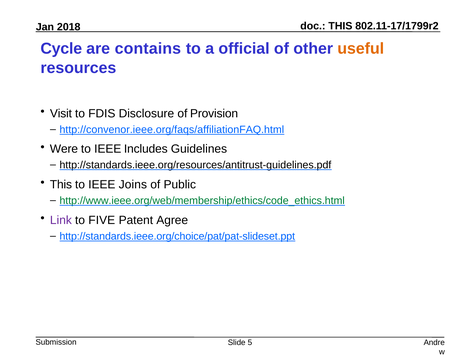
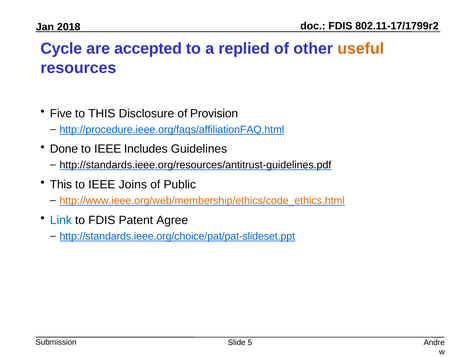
THIS at (340, 26): THIS -> FDIS
contains: contains -> accepted
official: official -> replied
Visit: Visit -> Five
to FDIS: FDIS -> THIS
http://convenor.ieee.org/faqs/affiliationFAQ.html: http://convenor.ieee.org/faqs/affiliationFAQ.html -> http://procedure.ieee.org/faqs/affiliationFAQ.html
Were: Were -> Done
http://www.ieee.org/web/membership/ethics/code_ethics.html colour: green -> orange
Link colour: purple -> blue
to FIVE: FIVE -> FDIS
